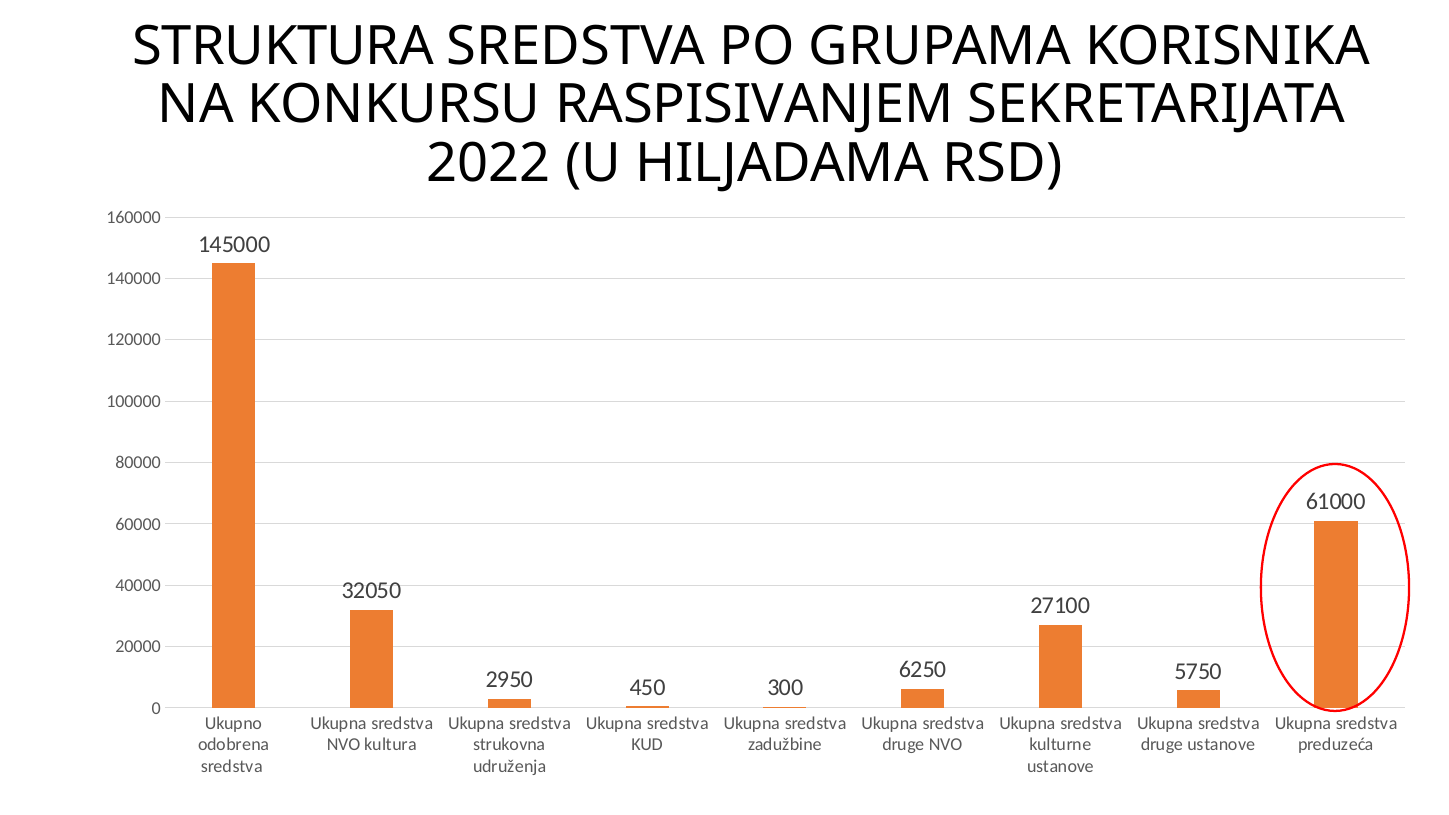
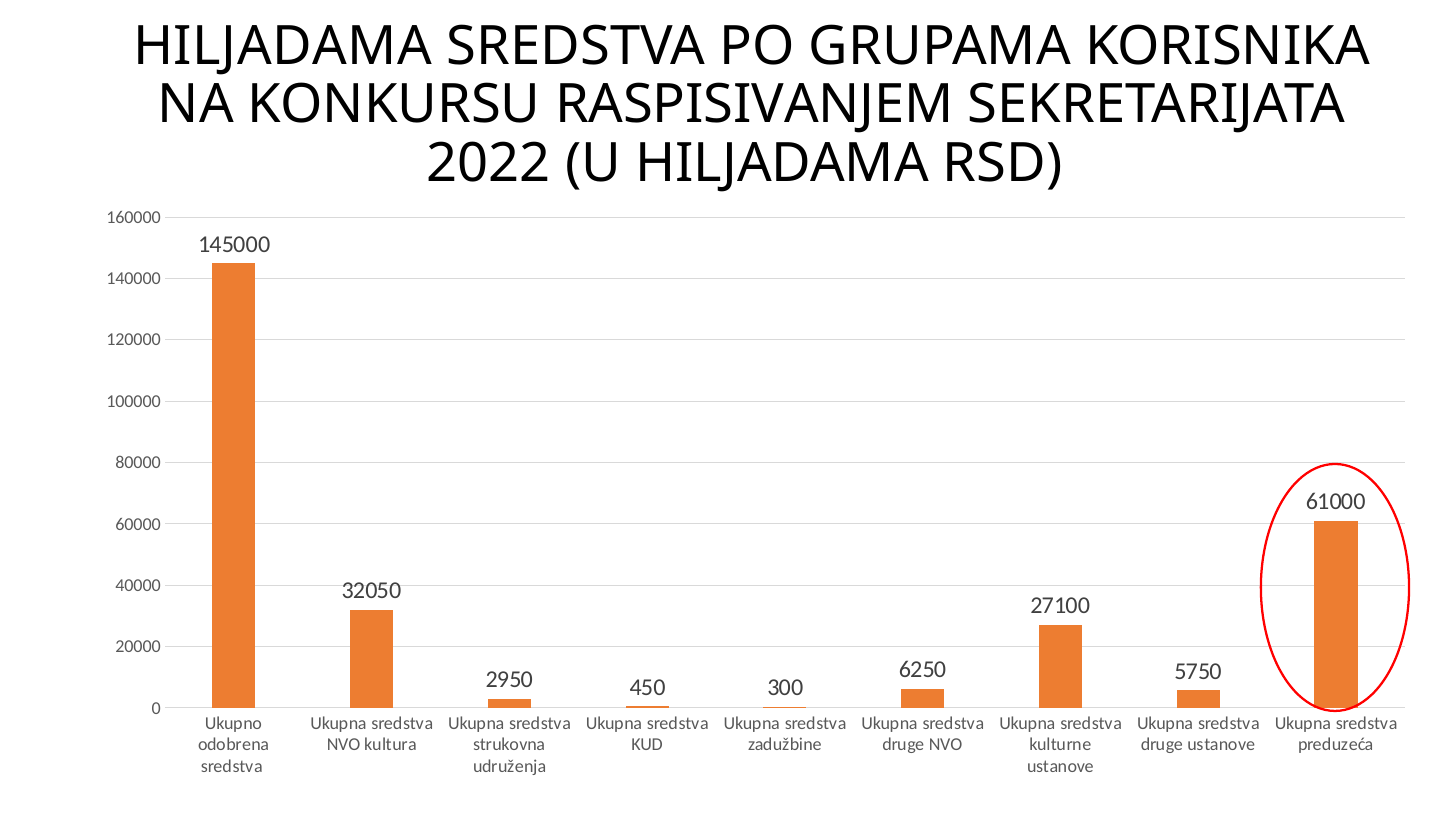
STRUKTURA at (283, 46): STRUKTURA -> HILJADAMA
